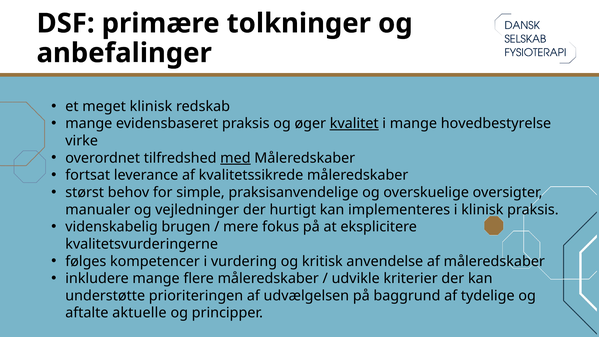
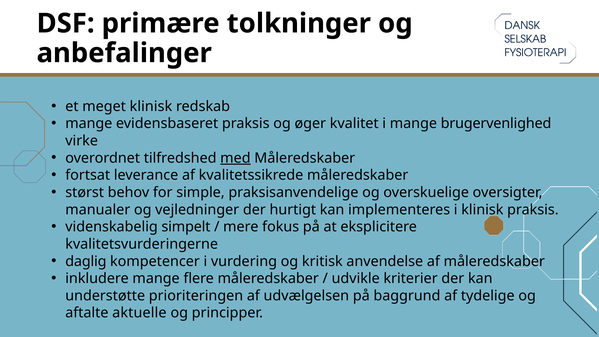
kvalitet underline: present -> none
hovedbestyrelse: hovedbestyrelse -> brugervenlighed
brugen: brugen -> simpelt
følges: følges -> daglig
